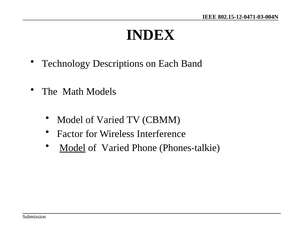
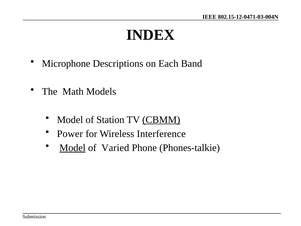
Technology: Technology -> Microphone
Varied at (110, 120): Varied -> Station
CBMM underline: none -> present
Factor: Factor -> Power
